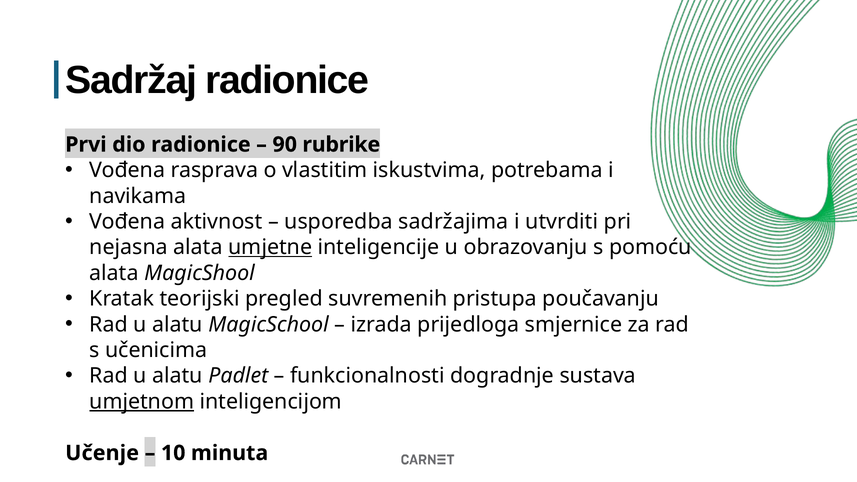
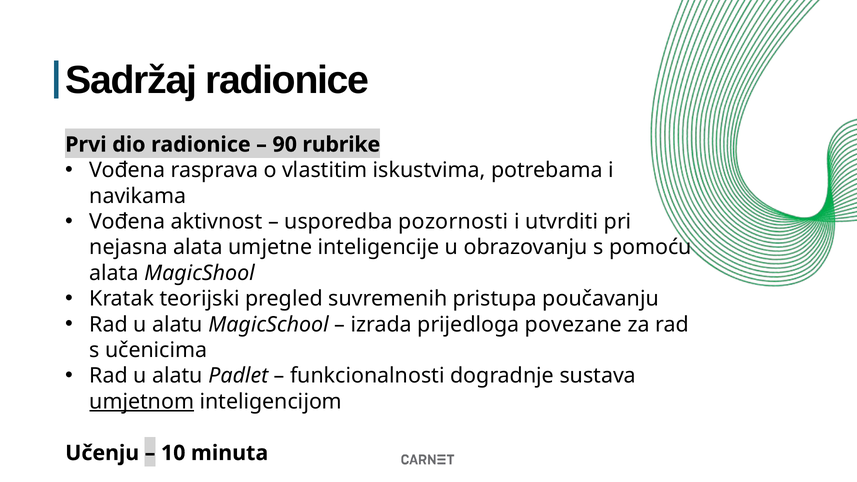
sadržajima: sadržajima -> pozornosti
umjetne underline: present -> none
smjernice: smjernice -> povezane
Učenje: Učenje -> Učenju
